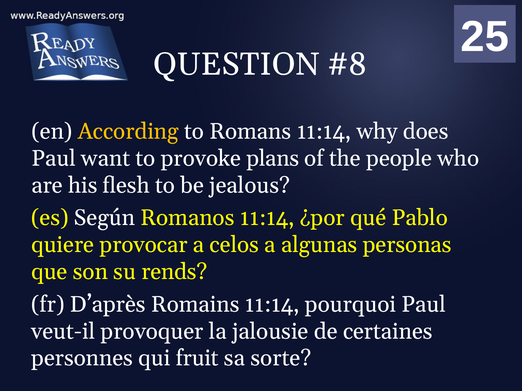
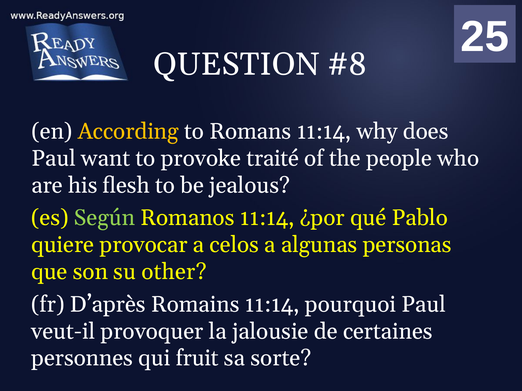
plans: plans -> traité
Según colour: white -> light green
rends: rends -> other
